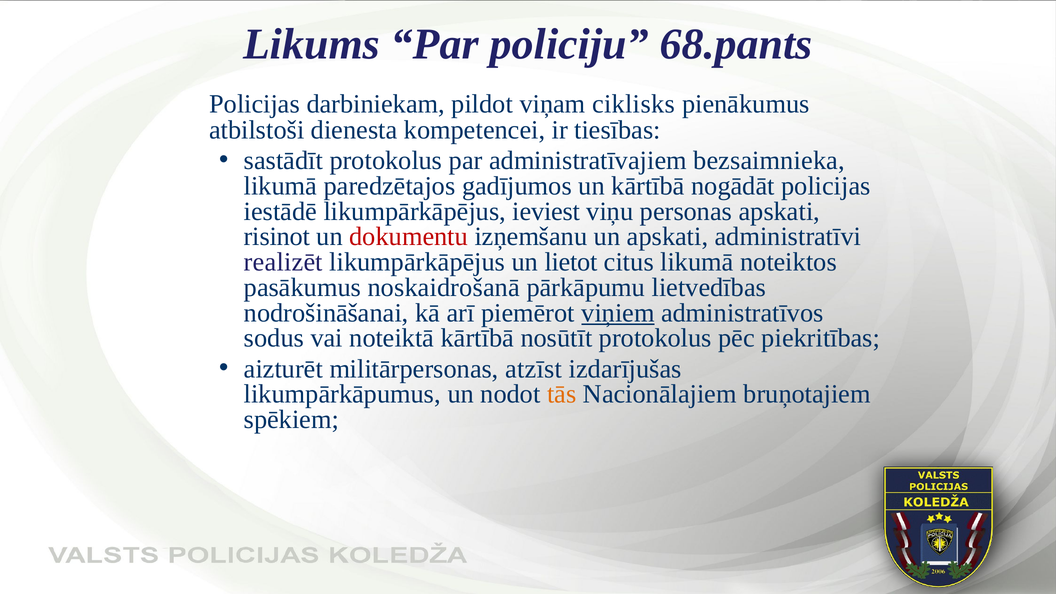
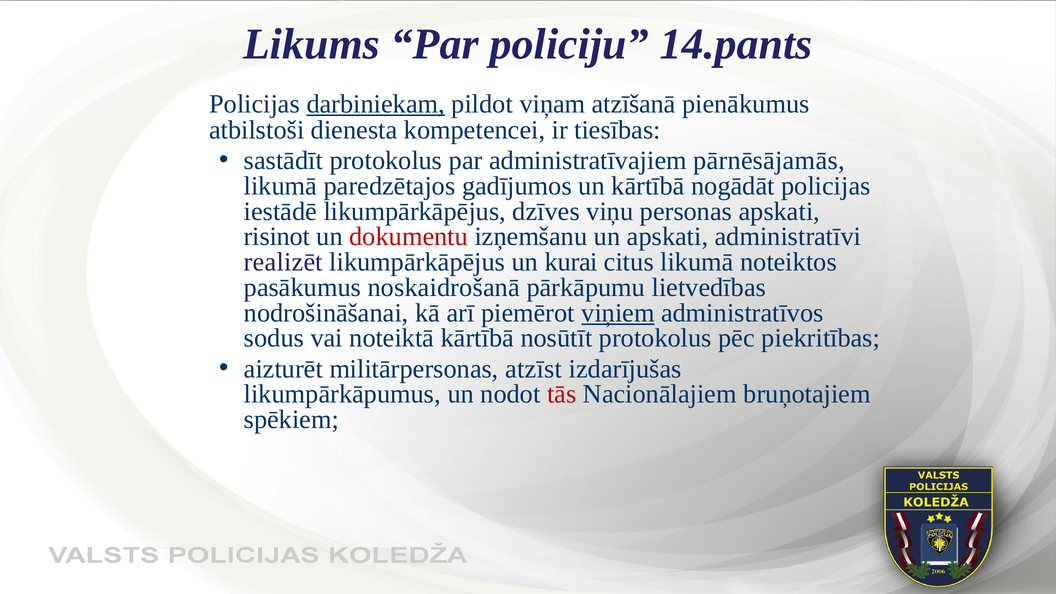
68.pants: 68.pants -> 14.pants
darbiniekam underline: none -> present
ciklisks: ciklisks -> atzīšanā
bezsaimnieka: bezsaimnieka -> pārnēsājamās
ieviest: ieviest -> dzīves
lietot: lietot -> kurai
tās colour: orange -> red
